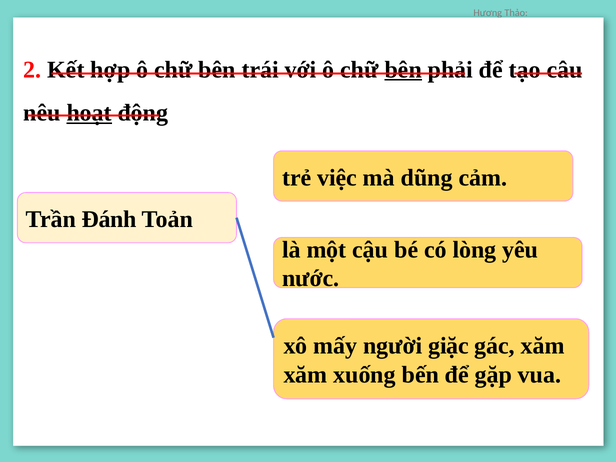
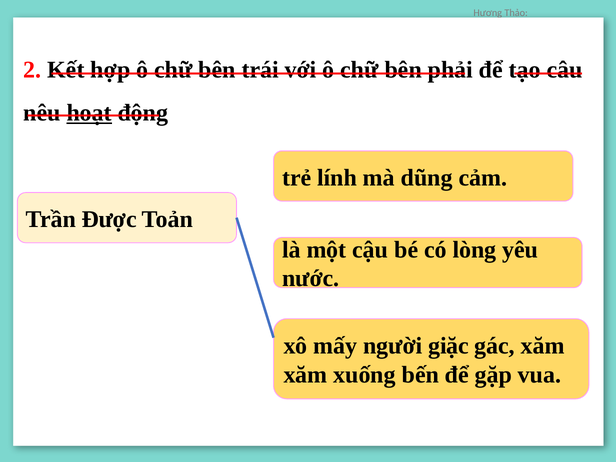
bên at (403, 70) underline: present -> none
việc: việc -> lính
Đánh: Đánh -> Được
